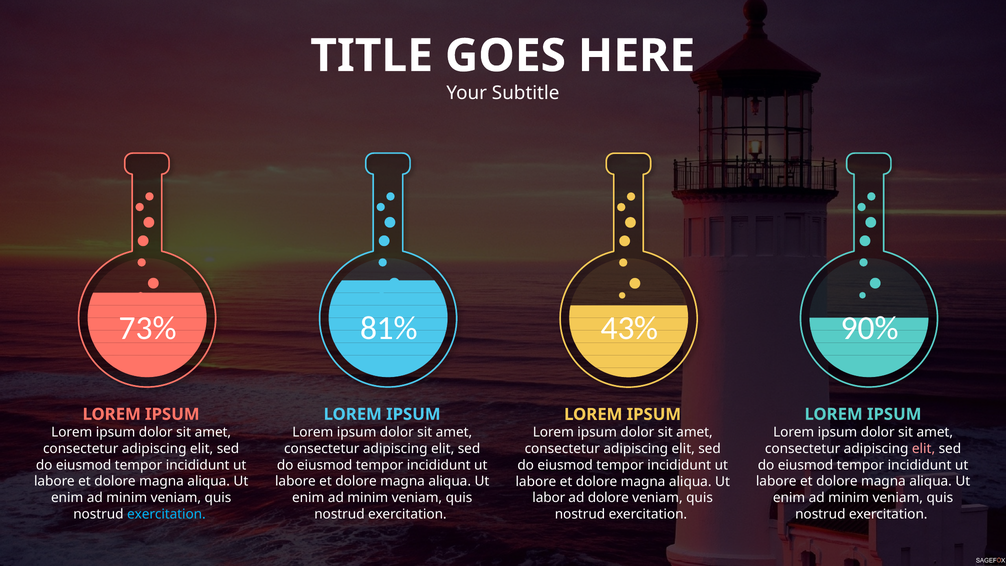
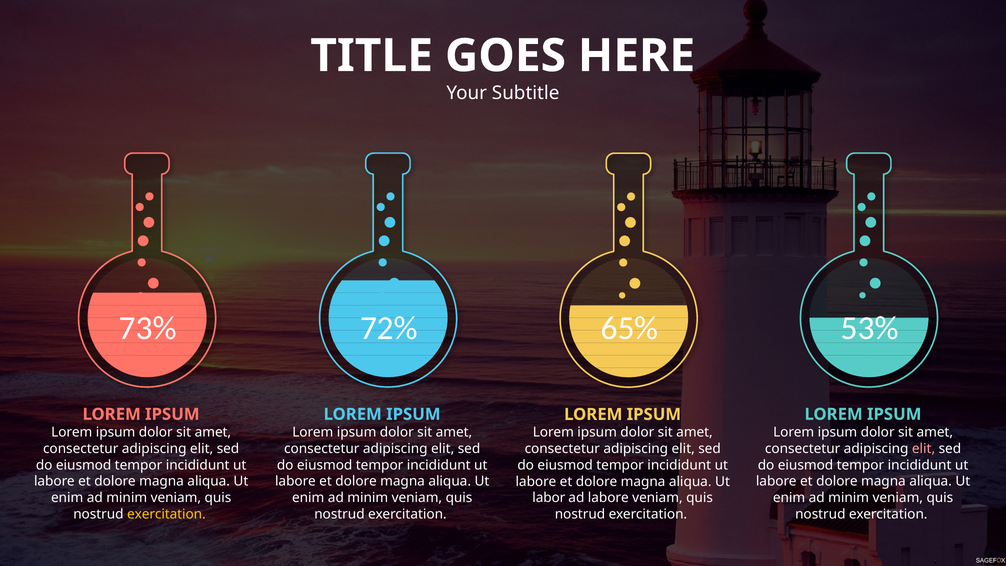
81%: 81% -> 72%
90%: 90% -> 53%
43%: 43% -> 65%
ad dolore: dolore -> labore
exercitation at (166, 514) colour: light blue -> yellow
